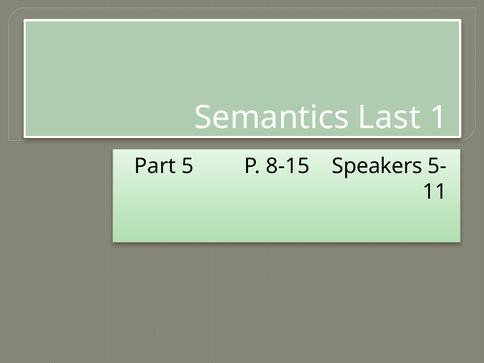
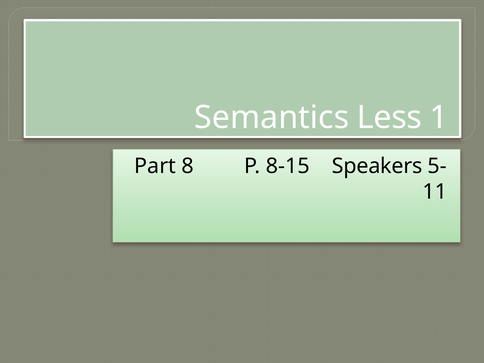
Last: Last -> Less
5: 5 -> 8
